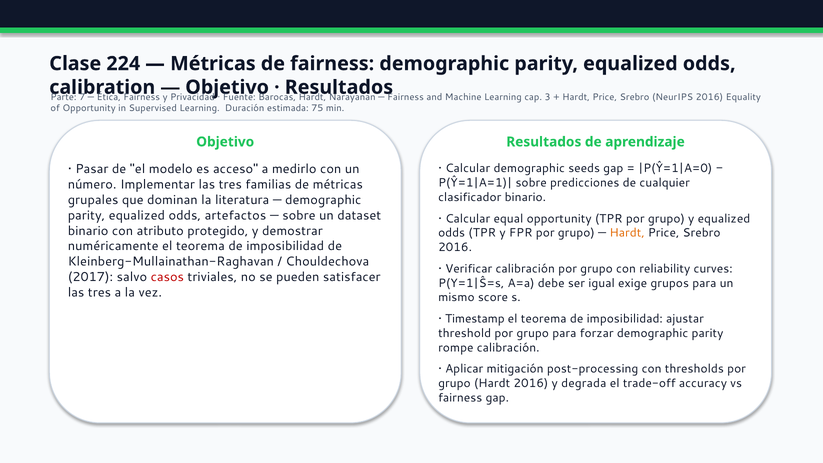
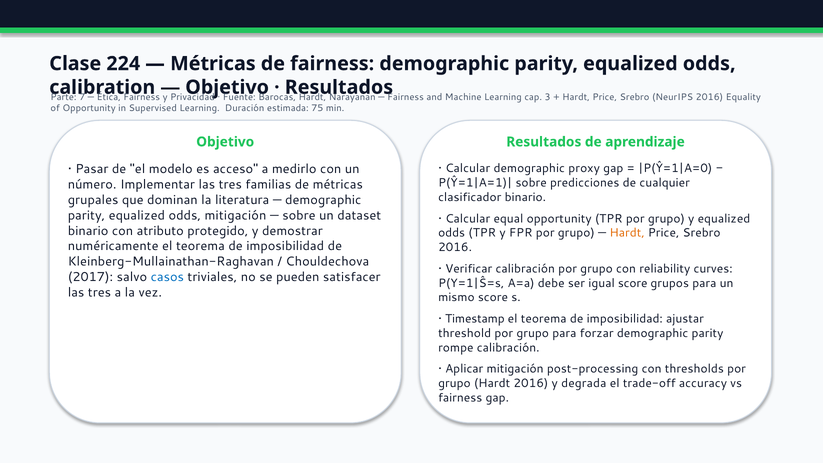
seeds: seeds -> proxy
odds artefactos: artefactos -> mitigación
casos colour: red -> blue
igual exige: exige -> score
